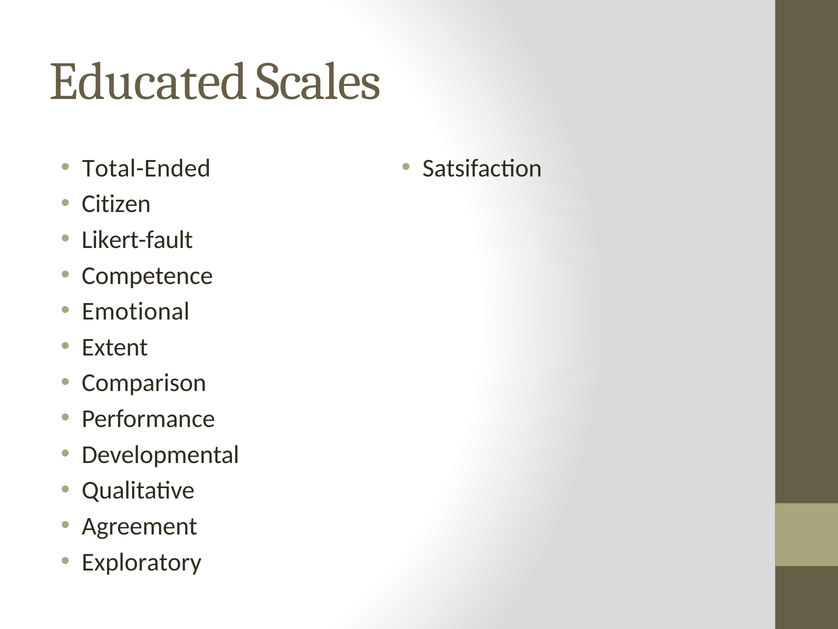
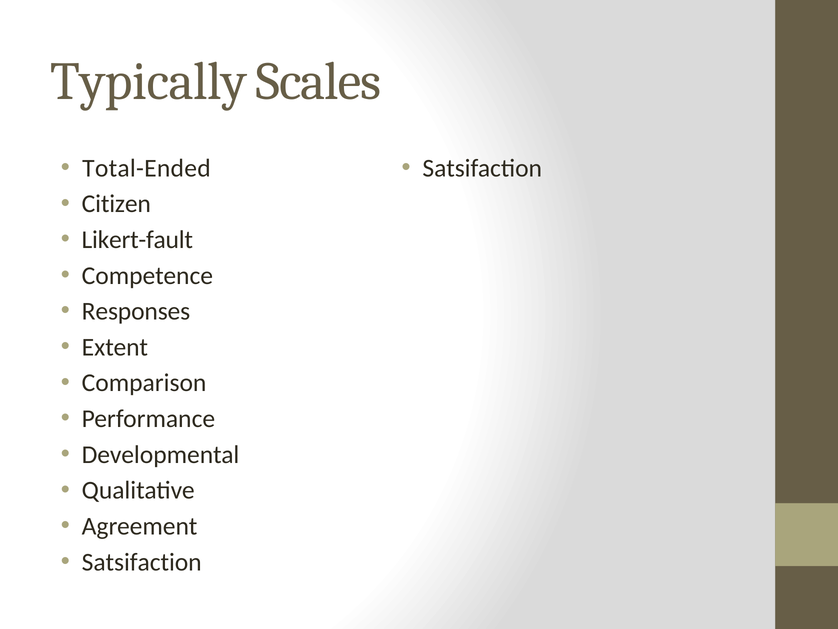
Educated: Educated -> Typically
Emotional: Emotional -> Responses
Exploratory at (142, 562): Exploratory -> Satsifaction
